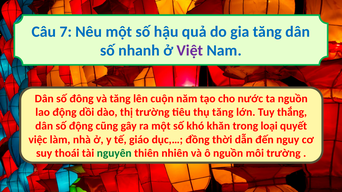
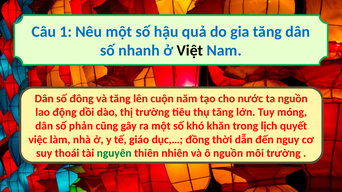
7: 7 -> 1
Việt colour: purple -> black
thắng: thắng -> móng
số động: động -> phản
loại: loại -> lịch
